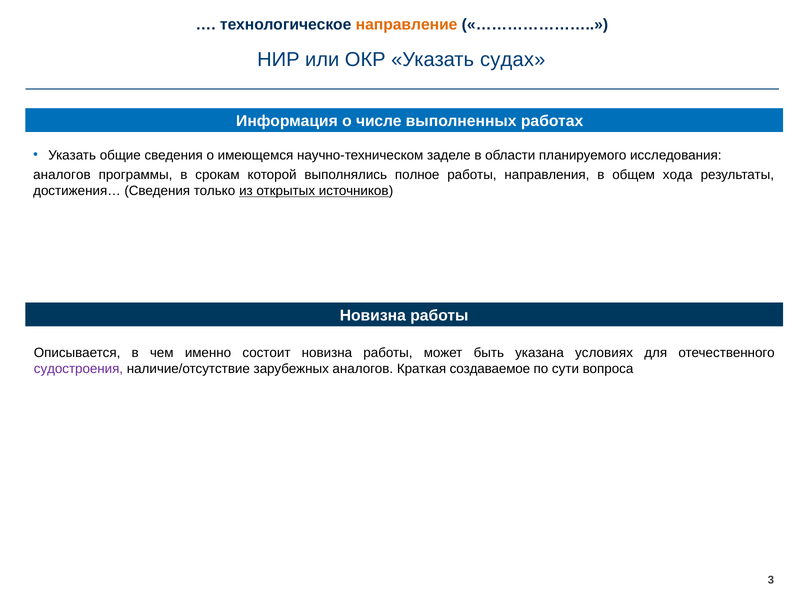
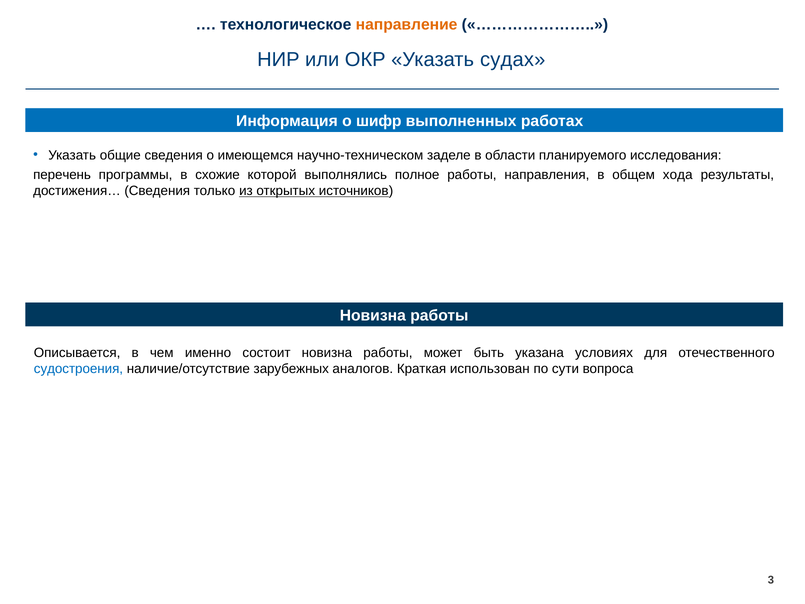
числе: числе -> шифр
аналогов at (62, 175): аналогов -> перечень
срокам: срокам -> схожие
судостроения colour: purple -> blue
создаваемое: создаваемое -> использован
